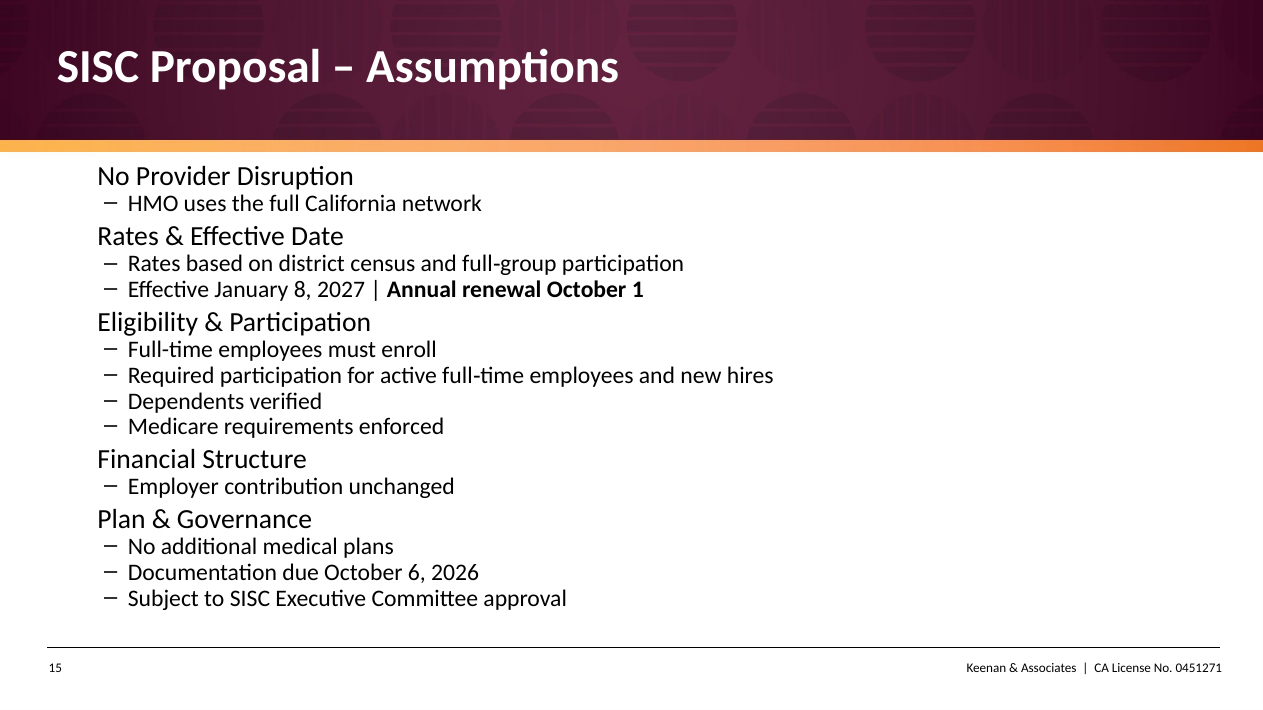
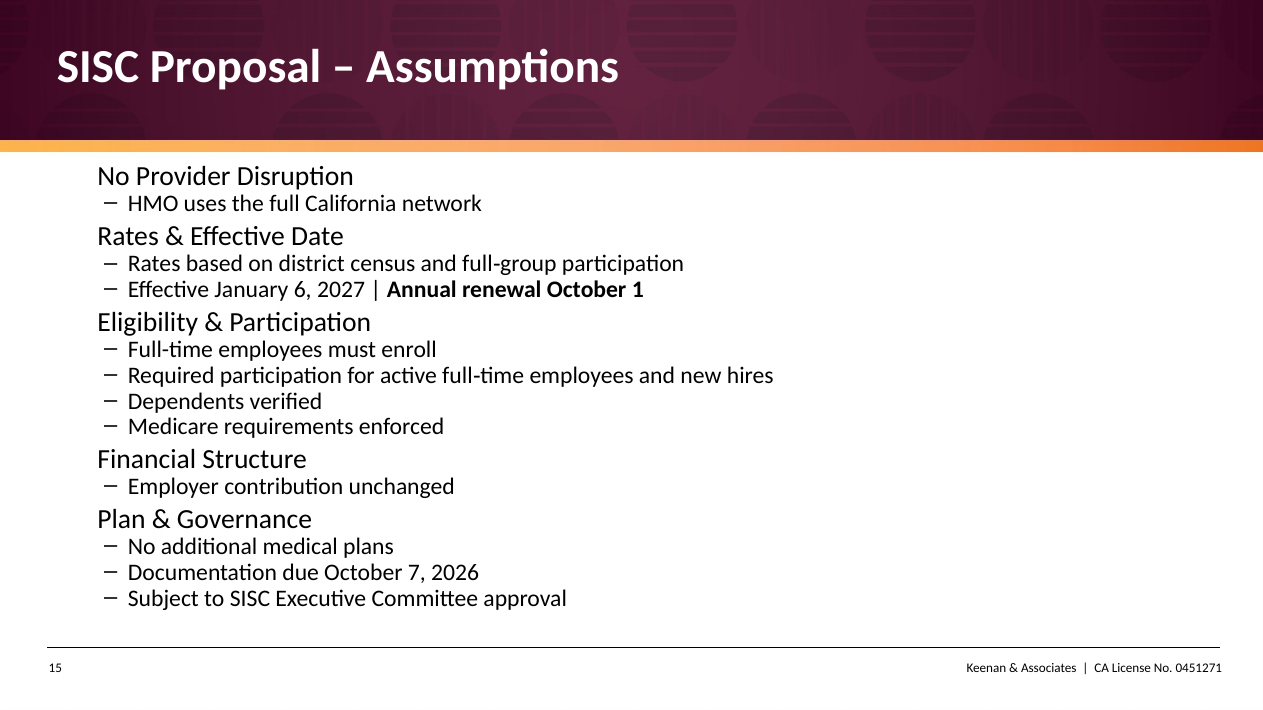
8: 8 -> 6
6: 6 -> 7
